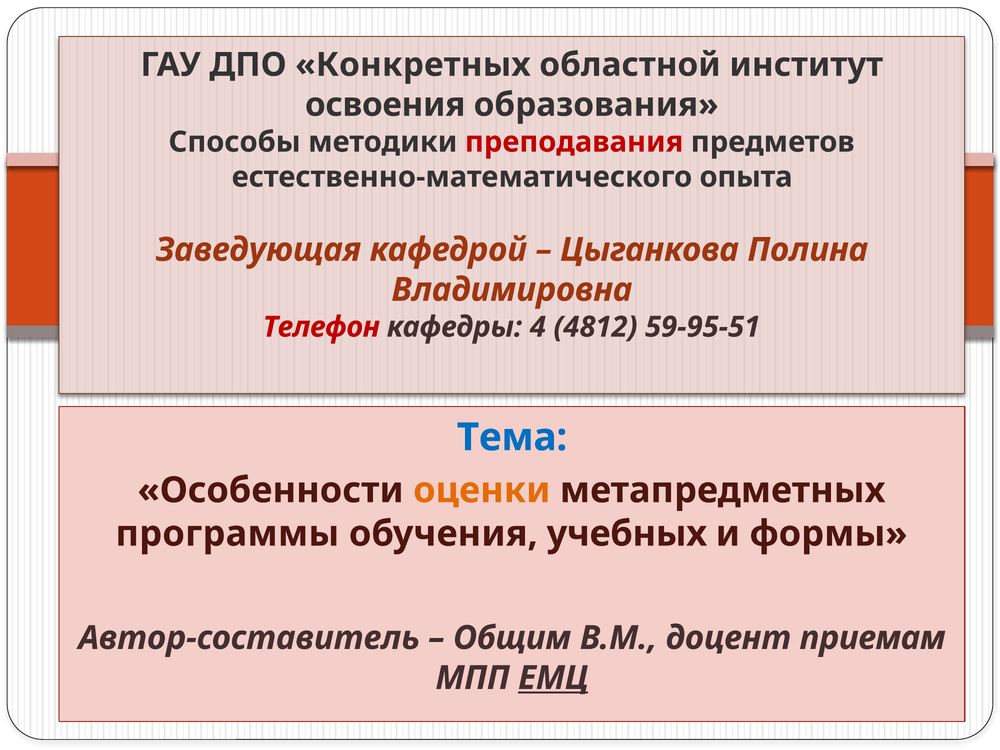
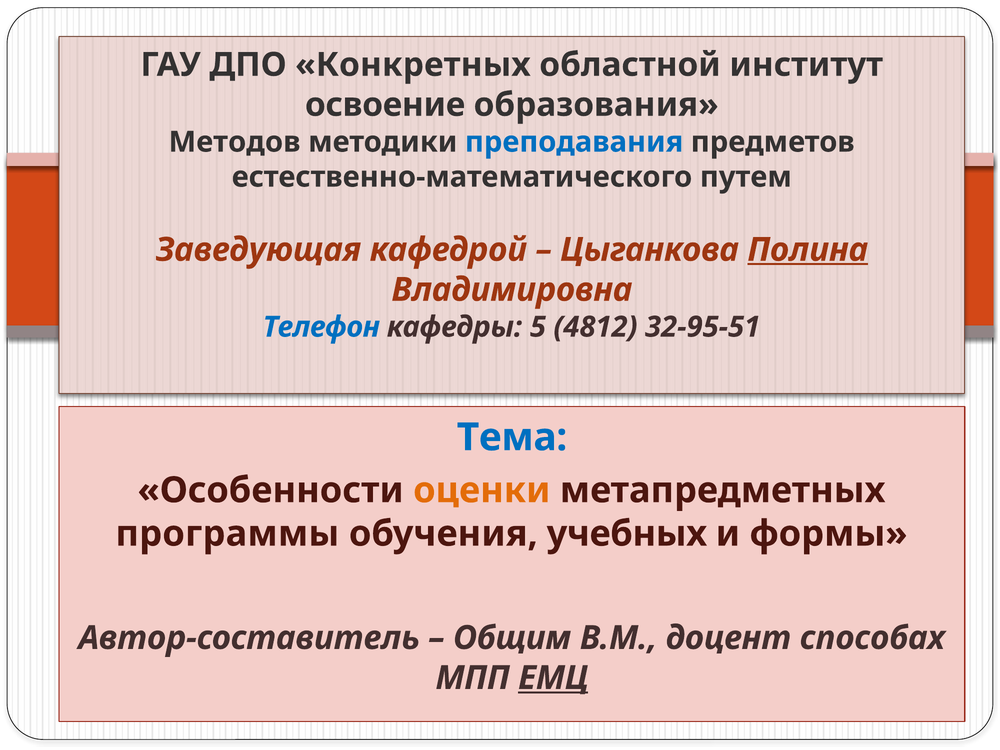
освоения: освоения -> освоение
Способы: Способы -> Методов
преподавания colour: red -> blue
опыта: опыта -> путем
Полина underline: none -> present
Телефон colour: red -> blue
4: 4 -> 5
59-95-51: 59-95-51 -> 32-95-51
приемам: приемам -> способах
